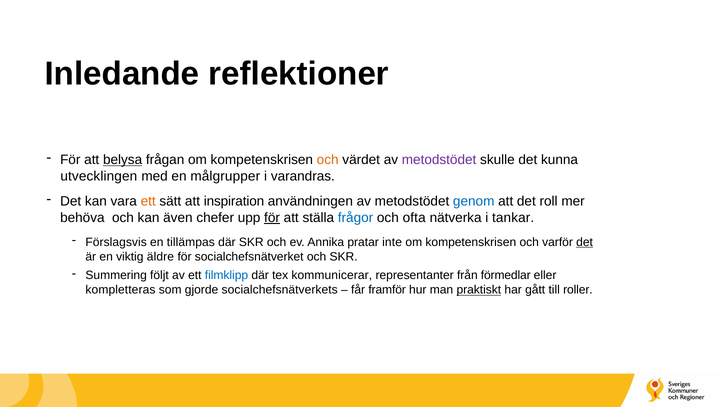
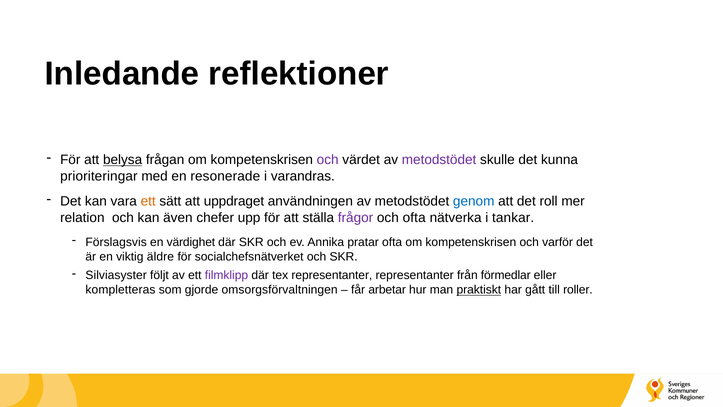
och at (328, 160) colour: orange -> purple
utvecklingen: utvecklingen -> prioriteringar
målgrupper: målgrupper -> resonerade
inspiration: inspiration -> uppdraget
behöva: behöva -> relation
för at (272, 218) underline: present -> none
frågor colour: blue -> purple
tillämpas: tillämpas -> värdighet
pratar inte: inte -> ofta
det at (585, 242) underline: present -> none
Summering: Summering -> Silviasyster
filmklipp colour: blue -> purple
tex kommunicerar: kommunicerar -> representanter
socialchefsnätverkets: socialchefsnätverkets -> omsorgsförvaltningen
framför: framför -> arbetar
